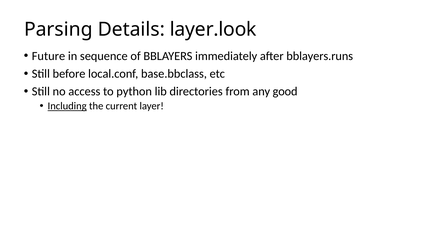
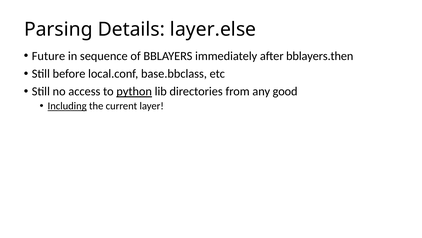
layer.look: layer.look -> layer.else
bblayers.runs: bblayers.runs -> bblayers.then
python underline: none -> present
